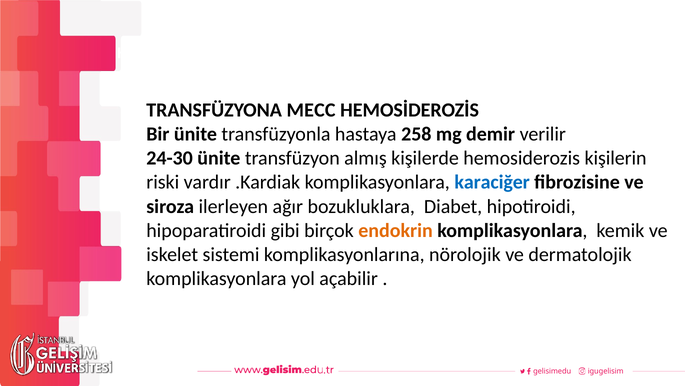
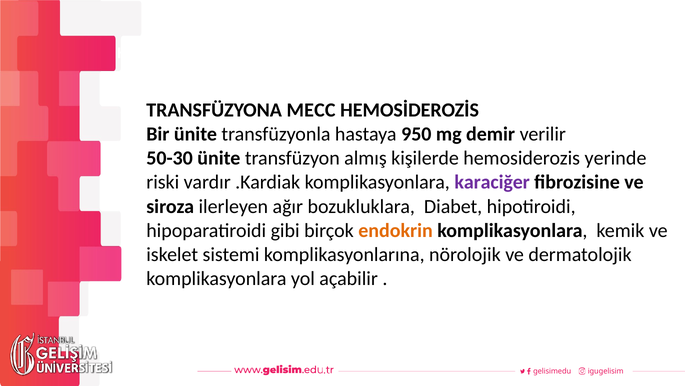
258: 258 -> 950
24-30: 24-30 -> 50-30
kişilerin: kişilerin -> yerinde
karaciğer colour: blue -> purple
